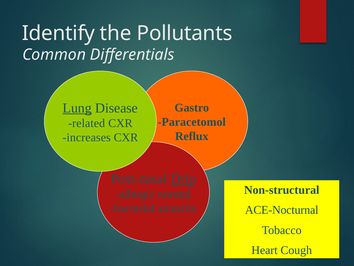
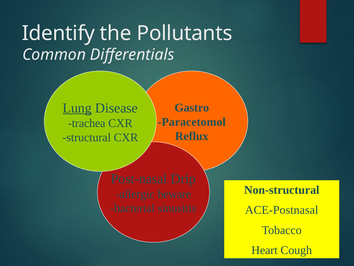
related: related -> trachea
increases: increases -> structural
Drip underline: present -> none
normal: normal -> beware
ACE-Nocturnal: ACE-Nocturnal -> ACE-Postnasal
